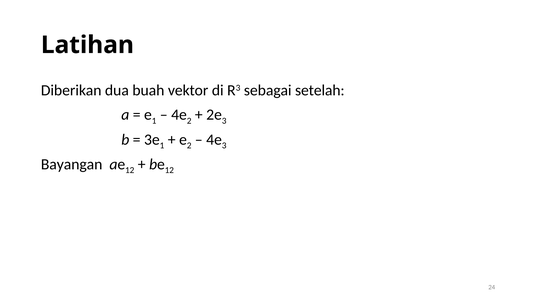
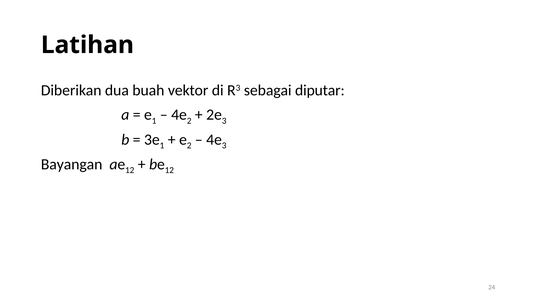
setelah: setelah -> diputar
